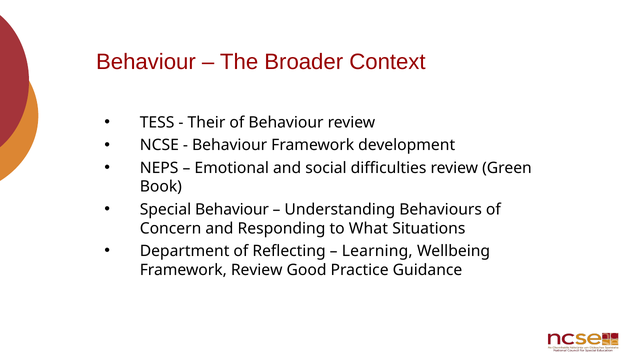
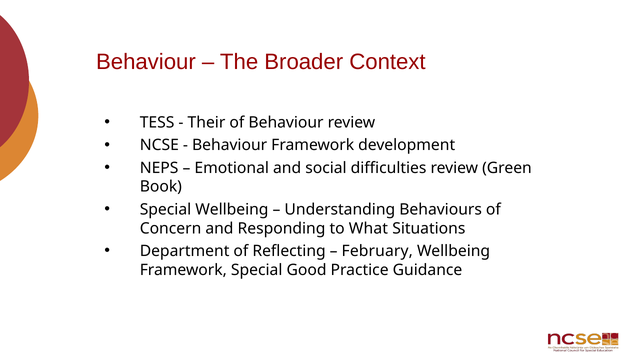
Special Behaviour: Behaviour -> Wellbeing
Learning: Learning -> February
Framework Review: Review -> Special
